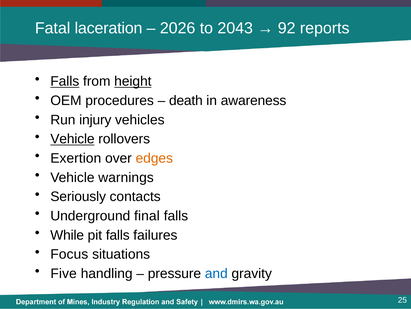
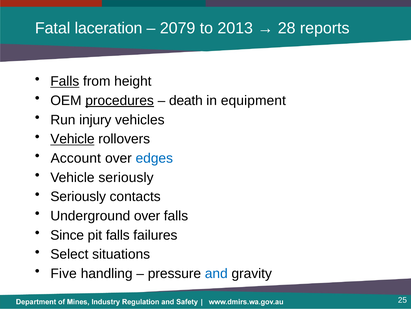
2026: 2026 -> 2079
2043: 2043 -> 2013
92: 92 -> 28
height underline: present -> none
procedures underline: none -> present
awareness: awareness -> equipment
Exertion: Exertion -> Account
edges colour: orange -> blue
Vehicle warnings: warnings -> seriously
Underground final: final -> over
While: While -> Since
Focus: Focus -> Select
